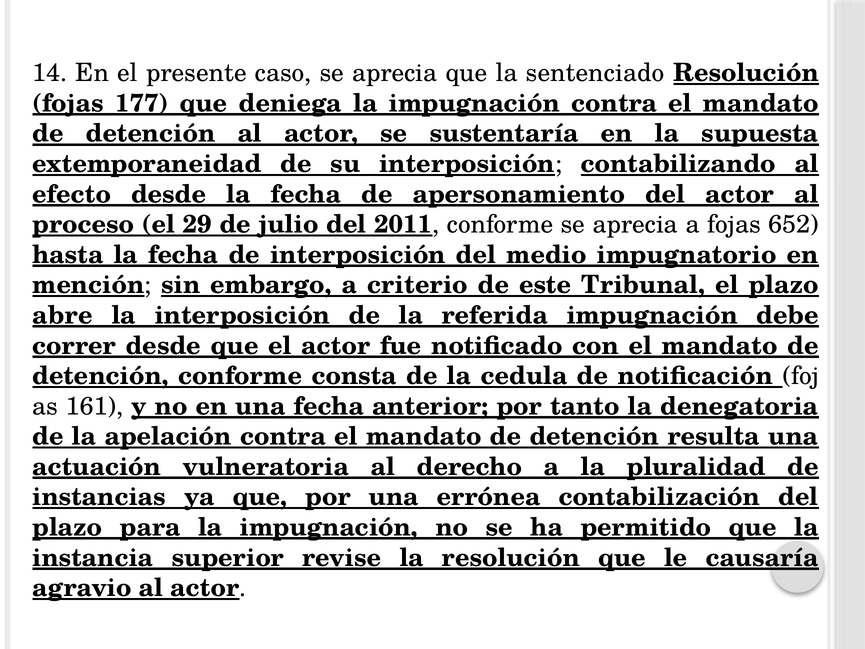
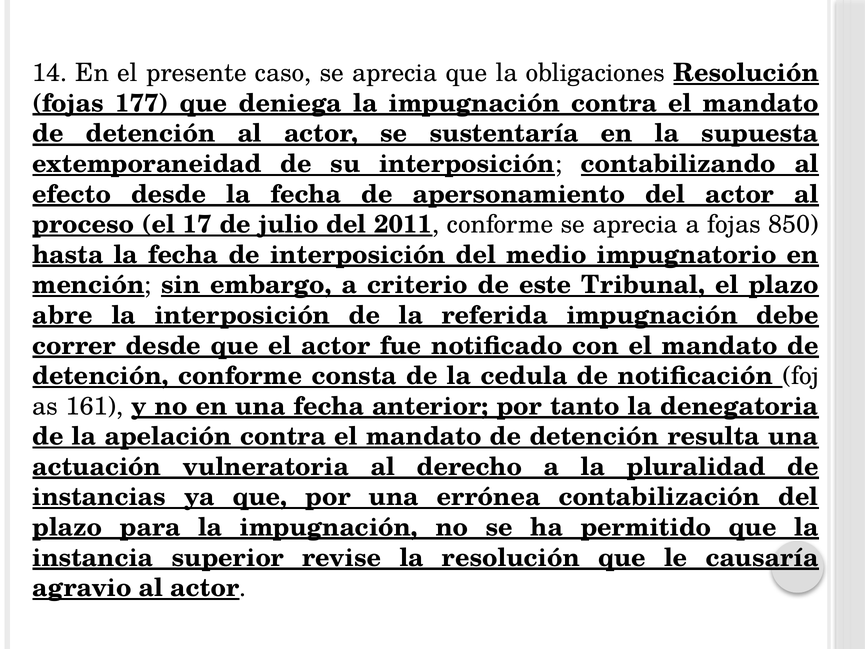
sentenciado: sentenciado -> obligaciones
29: 29 -> 17
652: 652 -> 850
